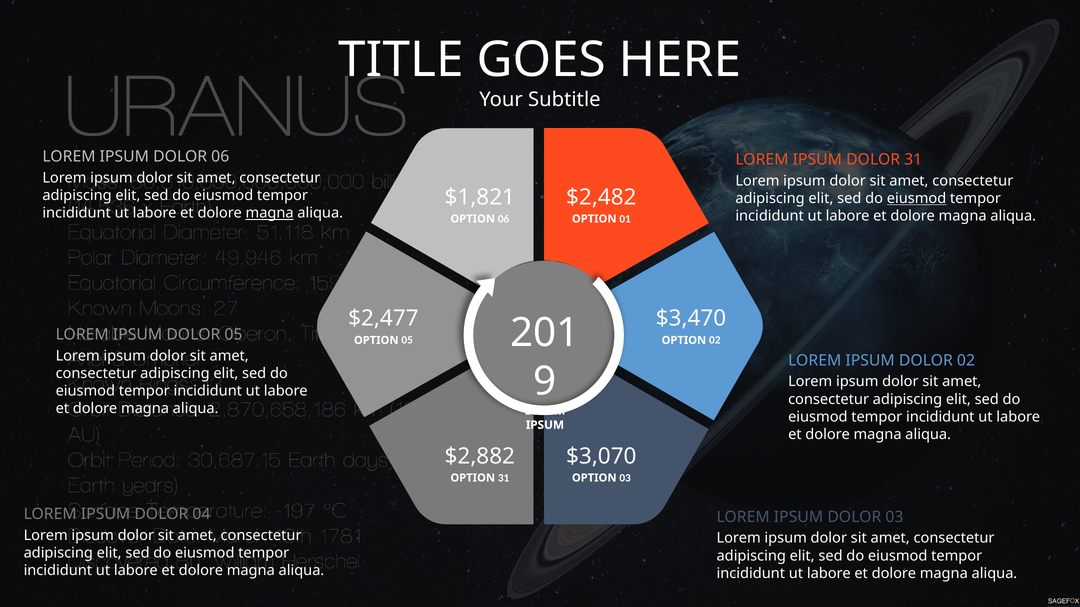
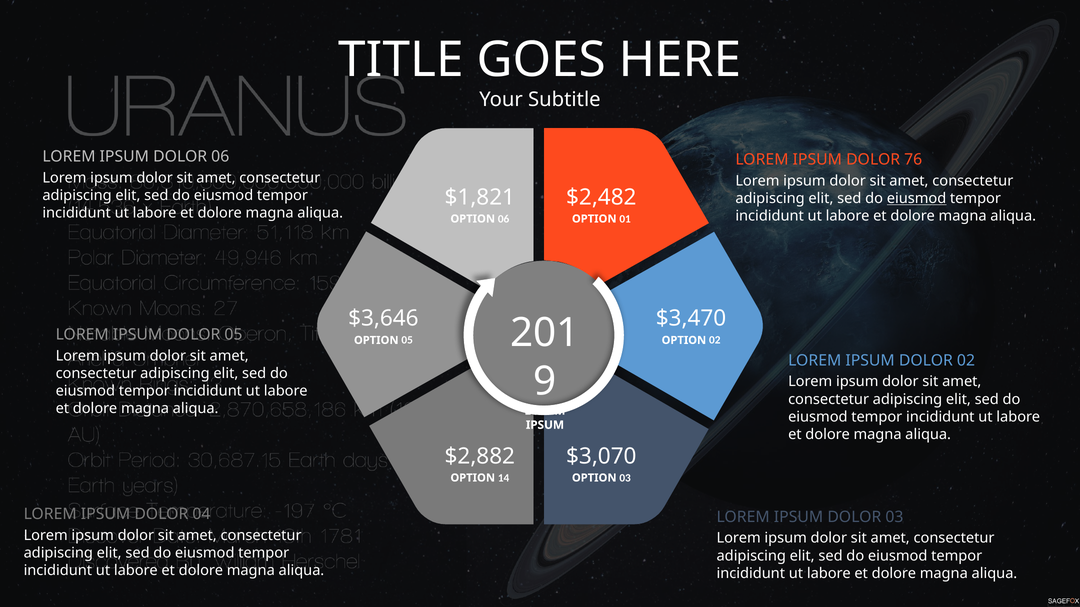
DOLOR 31: 31 -> 76
magna at (270, 213) underline: present -> none
$2,477: $2,477 -> $3,646
OPTION 31: 31 -> 14
